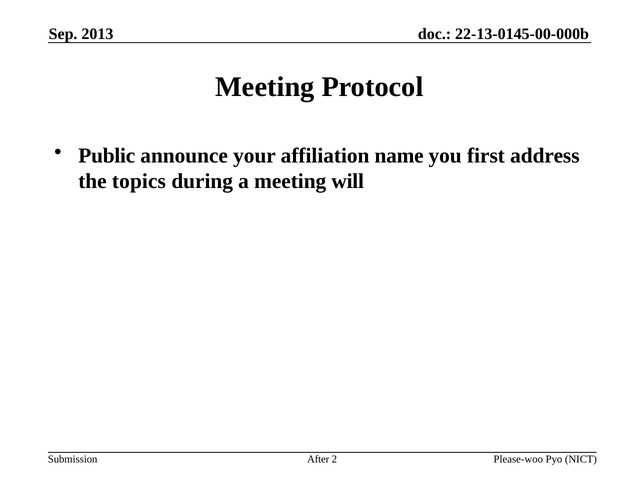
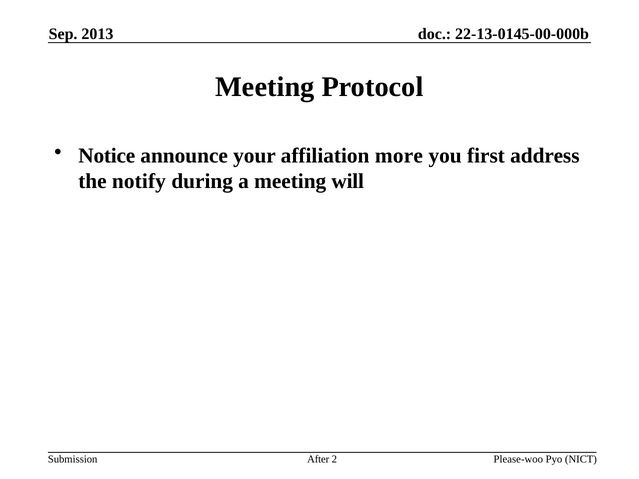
Public: Public -> Notice
name: name -> more
topics: topics -> notify
